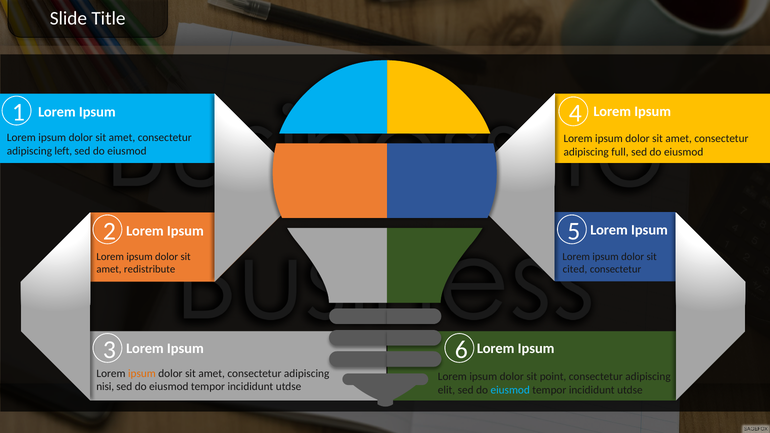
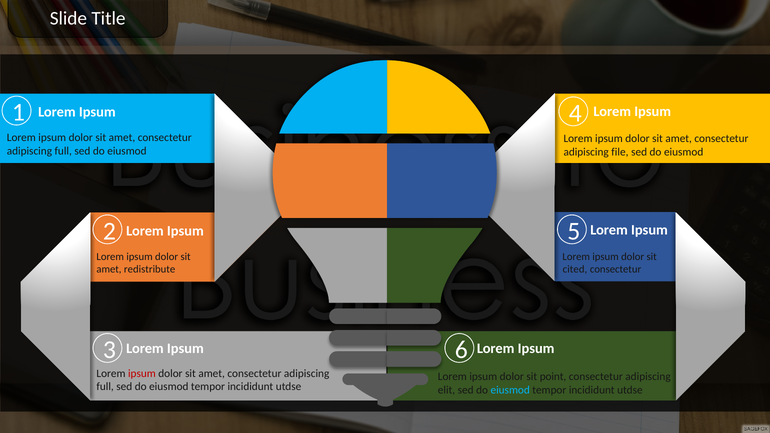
left at (63, 151): left -> full
full: full -> file
ipsum at (142, 373) colour: orange -> red
nisi at (105, 387): nisi -> full
